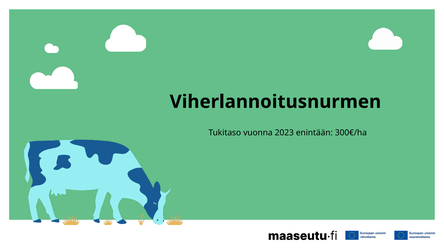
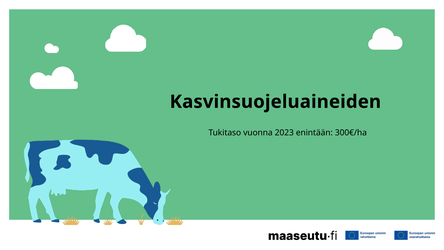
Viherlannoitusnurmen: Viherlannoitusnurmen -> Kasvinsuojeluaineiden
